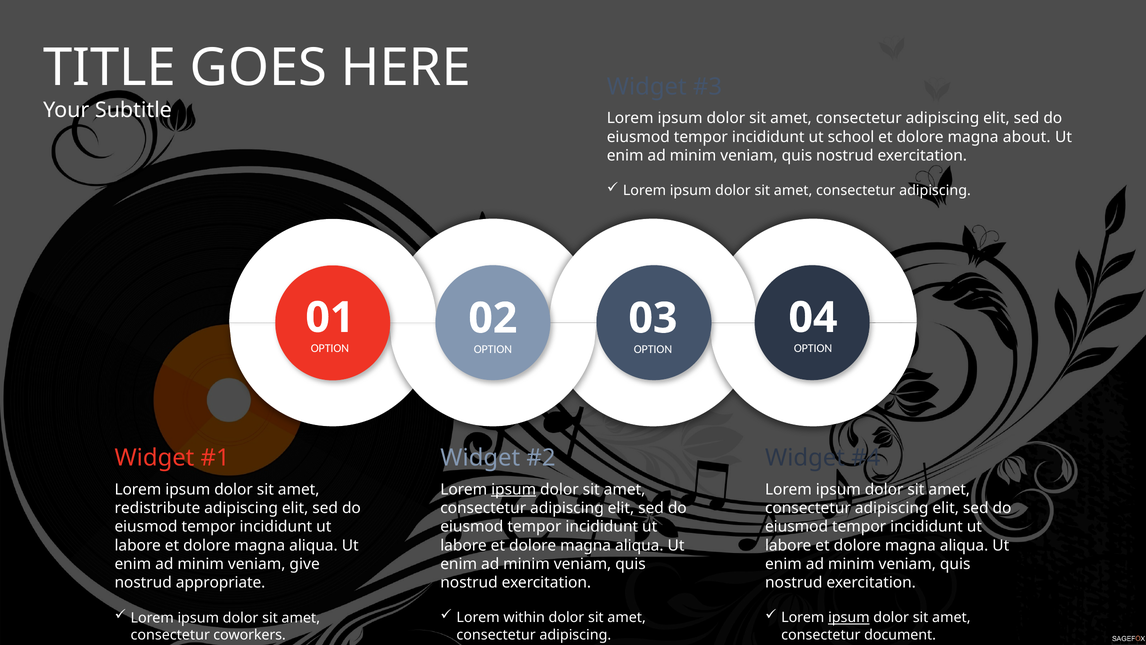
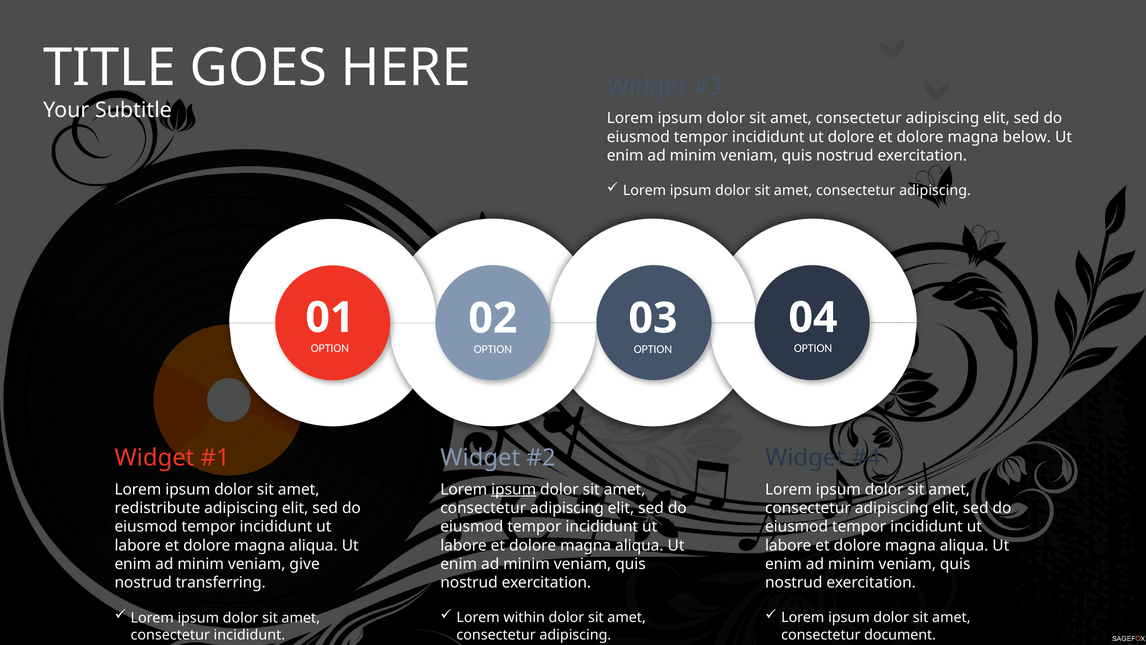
ut school: school -> dolore
about: about -> below
appropriate: appropriate -> transferring
ipsum at (849, 617) underline: present -> none
consectetur coworkers: coworkers -> incididunt
